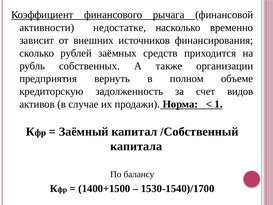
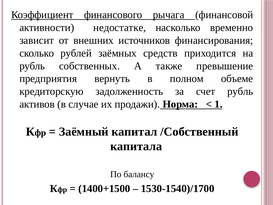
организации: организации -> превышение
счет видов: видов -> рубль
